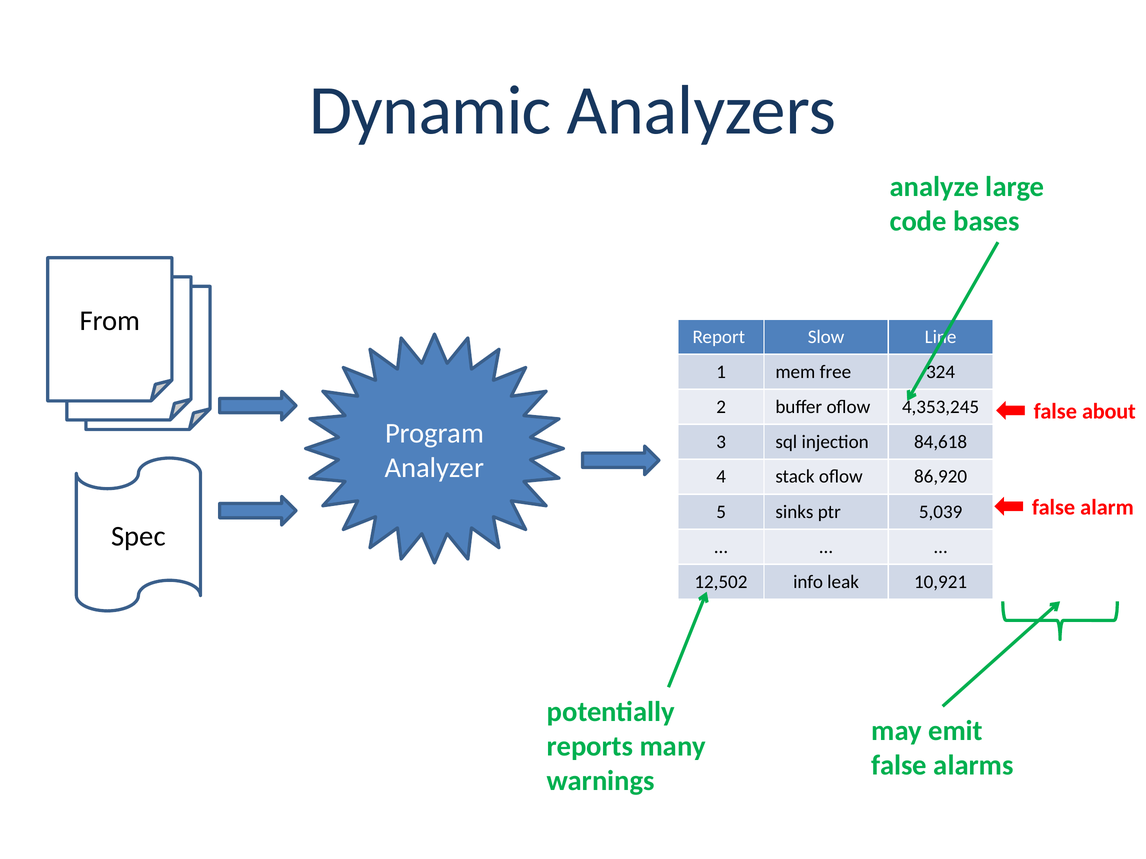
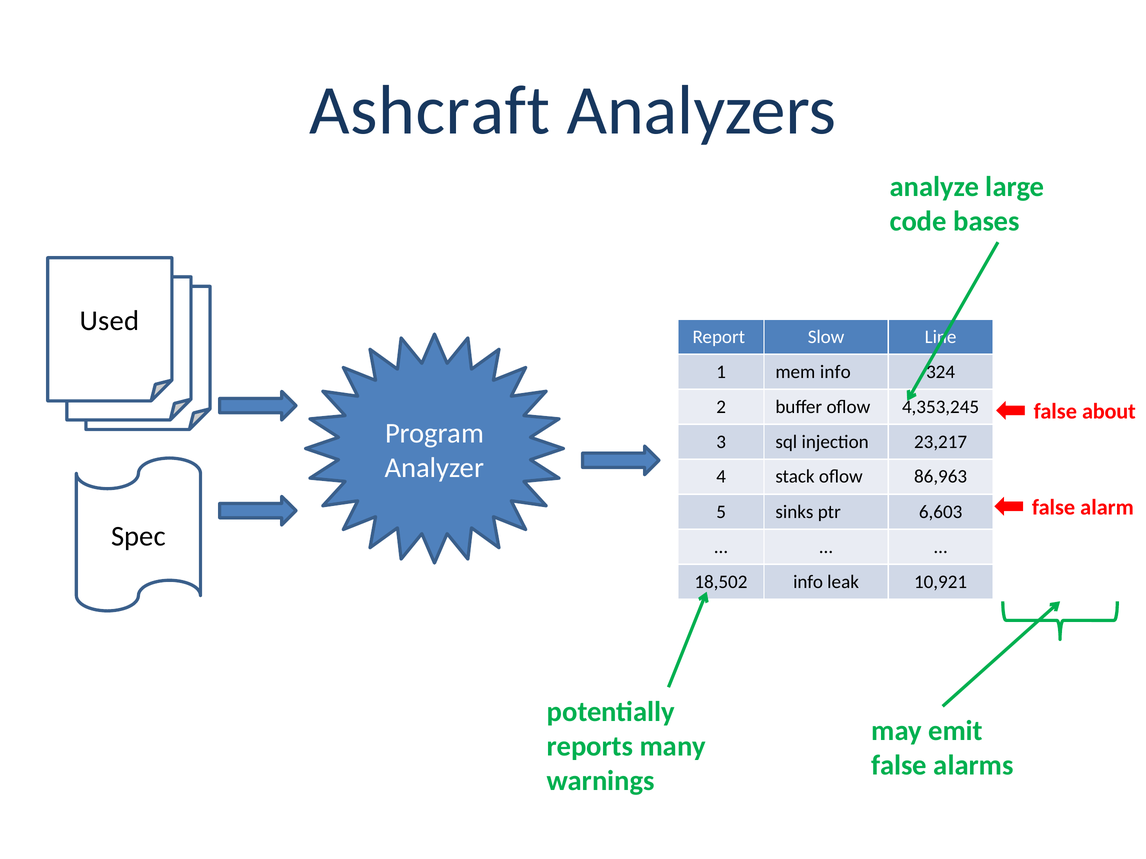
Dynamic: Dynamic -> Ashcraft
From: From -> Used
mem free: free -> info
84,618: 84,618 -> 23,217
86,920: 86,920 -> 86,963
5,039: 5,039 -> 6,603
12,502: 12,502 -> 18,502
